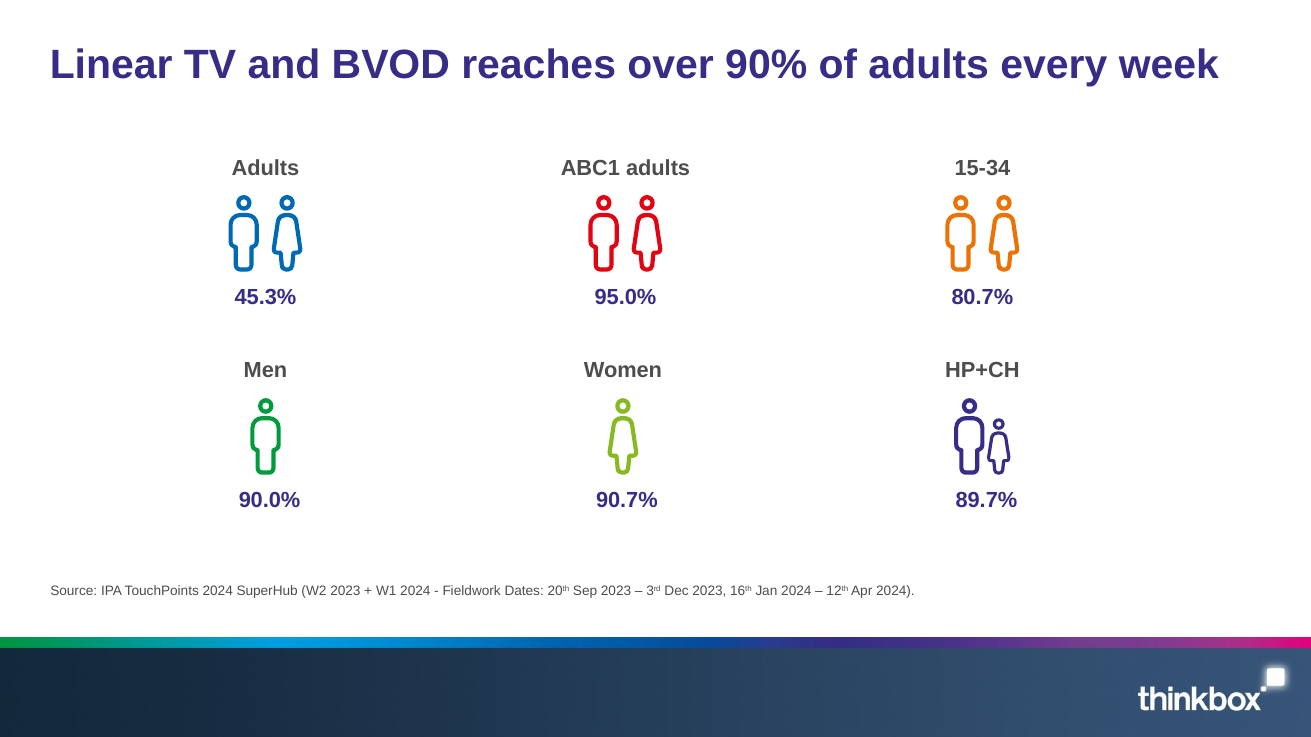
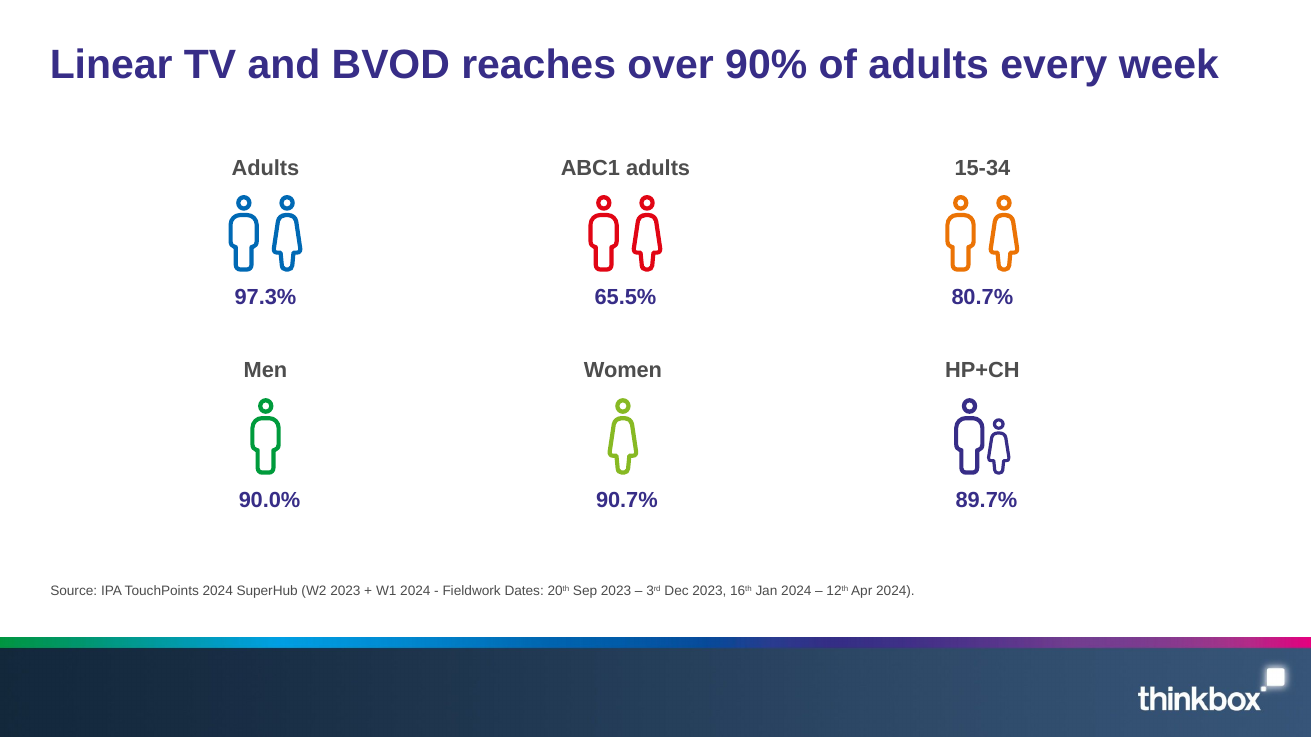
45.3%: 45.3% -> 97.3%
95.0%: 95.0% -> 65.5%
